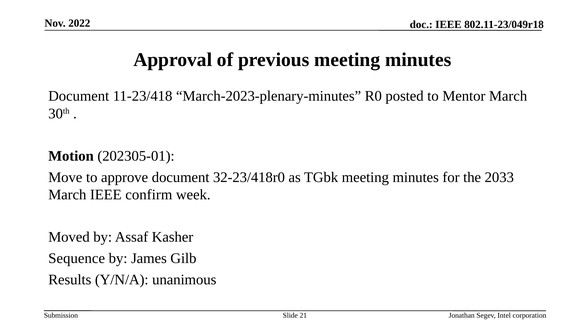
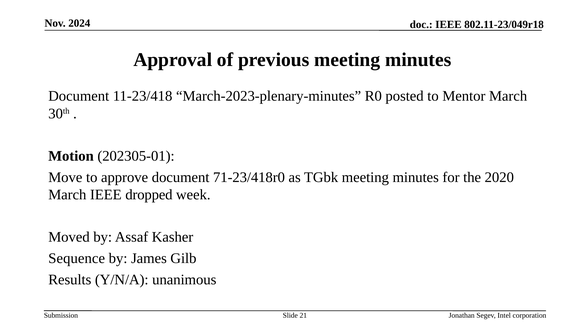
2022: 2022 -> 2024
32-23/418r0: 32-23/418r0 -> 71-23/418r0
2033: 2033 -> 2020
confirm: confirm -> dropped
